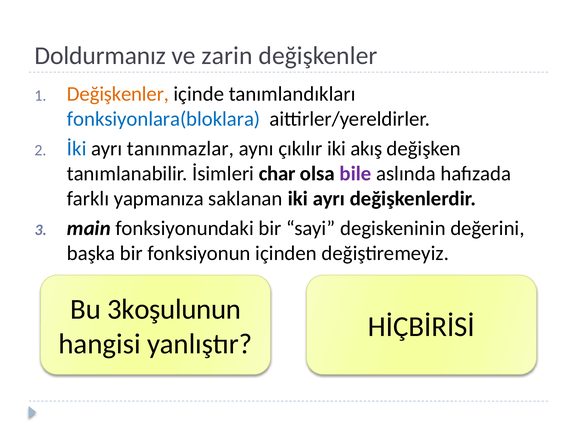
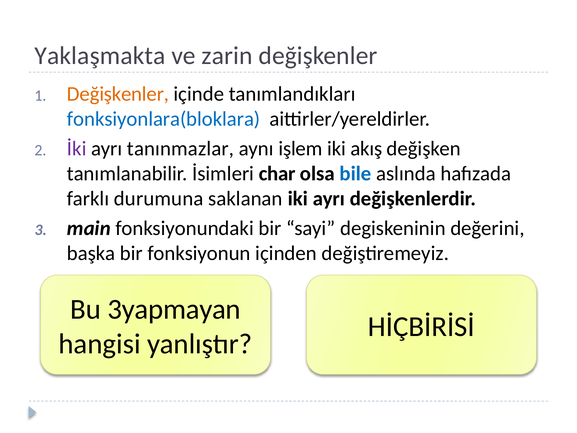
Doldurmanız: Doldurmanız -> Yaklaşmakta
İki colour: blue -> purple
çıkılır: çıkılır -> işlem
bile colour: purple -> blue
yapmanıza: yapmanıza -> durumuna
3koşulunun: 3koşulunun -> 3yapmayan
